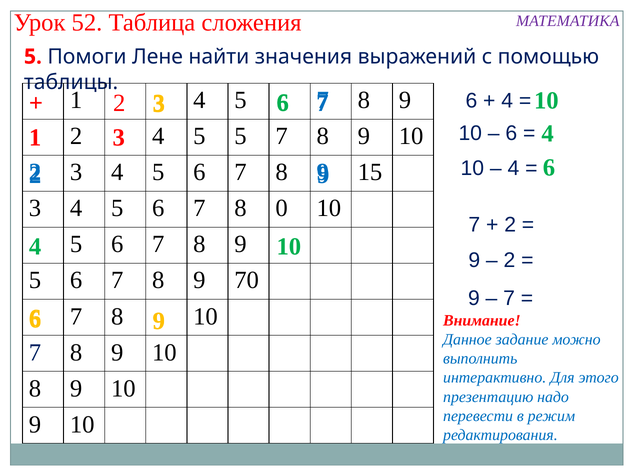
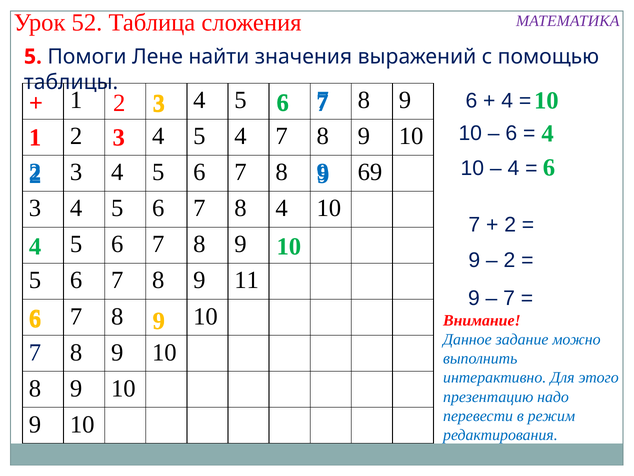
5 5: 5 -> 4
15: 15 -> 69
8 0: 0 -> 4
70: 70 -> 11
